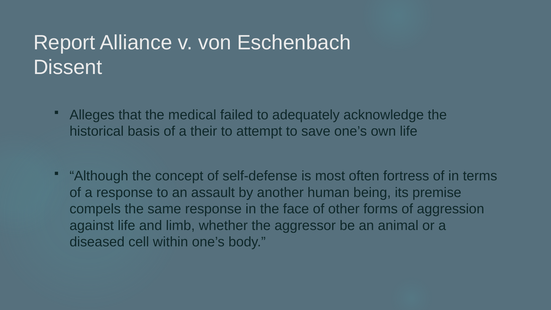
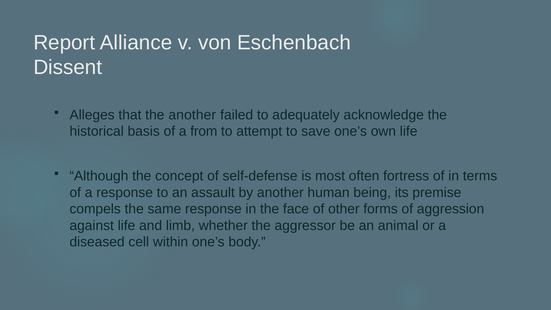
the medical: medical -> another
their: their -> from
